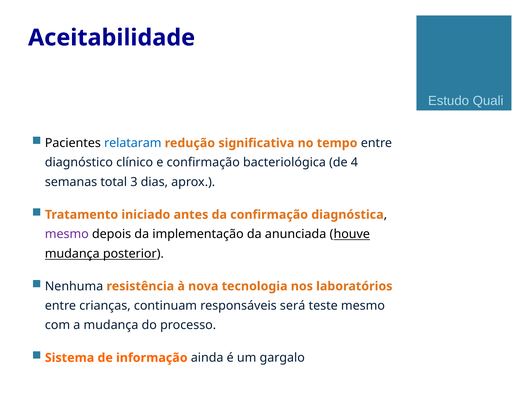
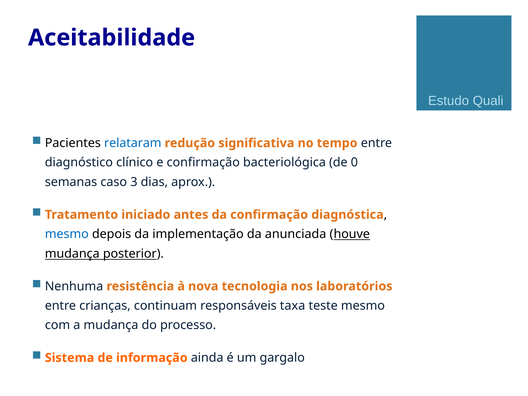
4: 4 -> 0
total: total -> caso
mesmo at (67, 234) colour: purple -> blue
será: será -> taxa
